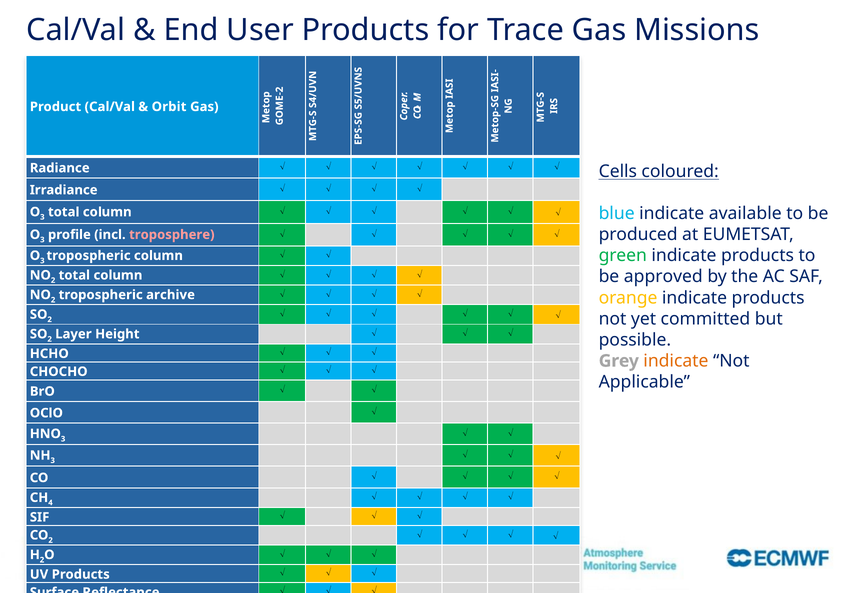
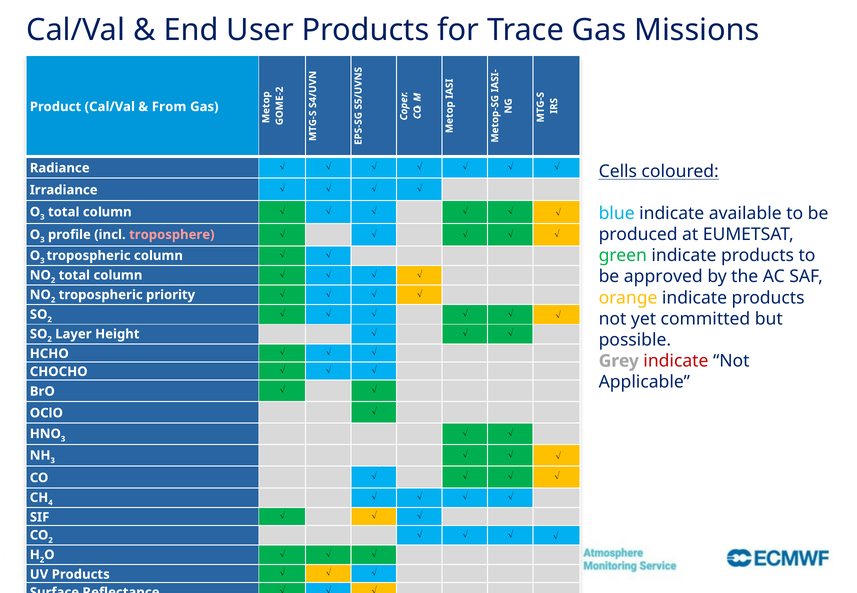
Orbit: Orbit -> From
archive: archive -> priority
indicate at (676, 361) colour: orange -> red
